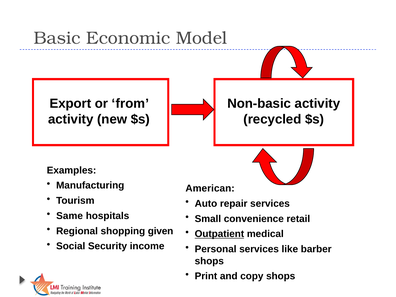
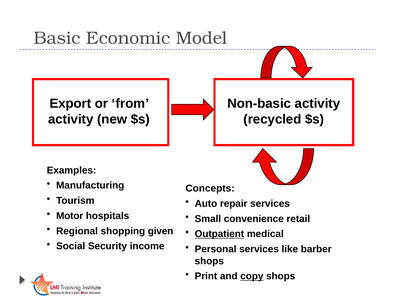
American: American -> Concepts
Same: Same -> Motor
copy underline: none -> present
